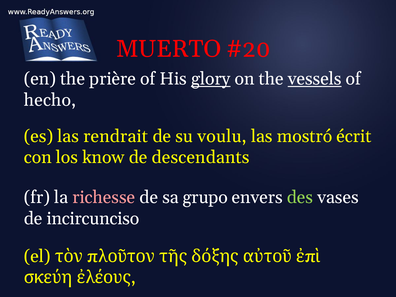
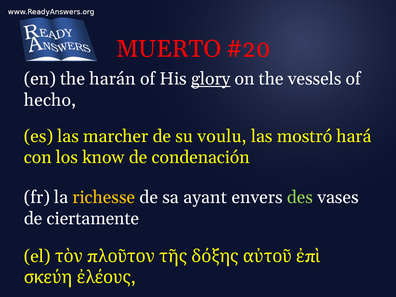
prière: prière -> harán
vessels underline: present -> none
rendrait: rendrait -> marcher
écrit: écrit -> hará
descendants: descendants -> condenación
richesse colour: pink -> yellow
grupo: grupo -> ayant
incircunciso: incircunciso -> ciertamente
